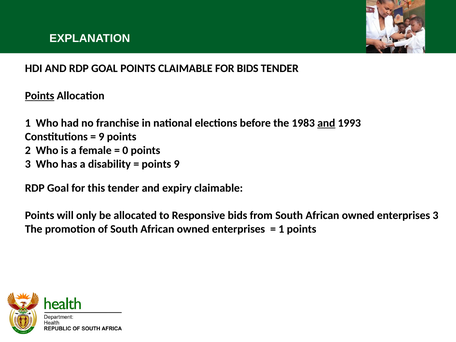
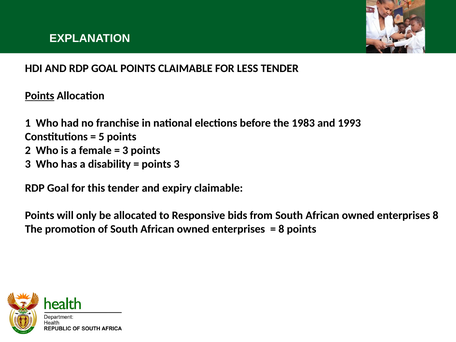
FOR BIDS: BIDS -> LESS
and at (326, 123) underline: present -> none
9 at (101, 137): 9 -> 5
0 at (125, 150): 0 -> 3
9 at (177, 164): 9 -> 3
enterprises 3: 3 -> 8
1 at (281, 229): 1 -> 8
